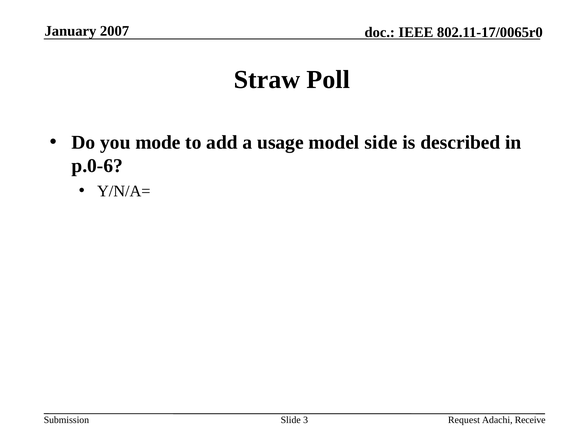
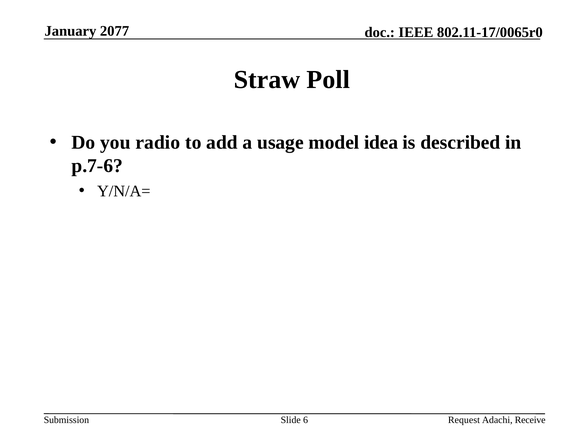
2007: 2007 -> 2077
mode: mode -> radio
side: side -> idea
p.0-6: p.0-6 -> p.7-6
3: 3 -> 6
